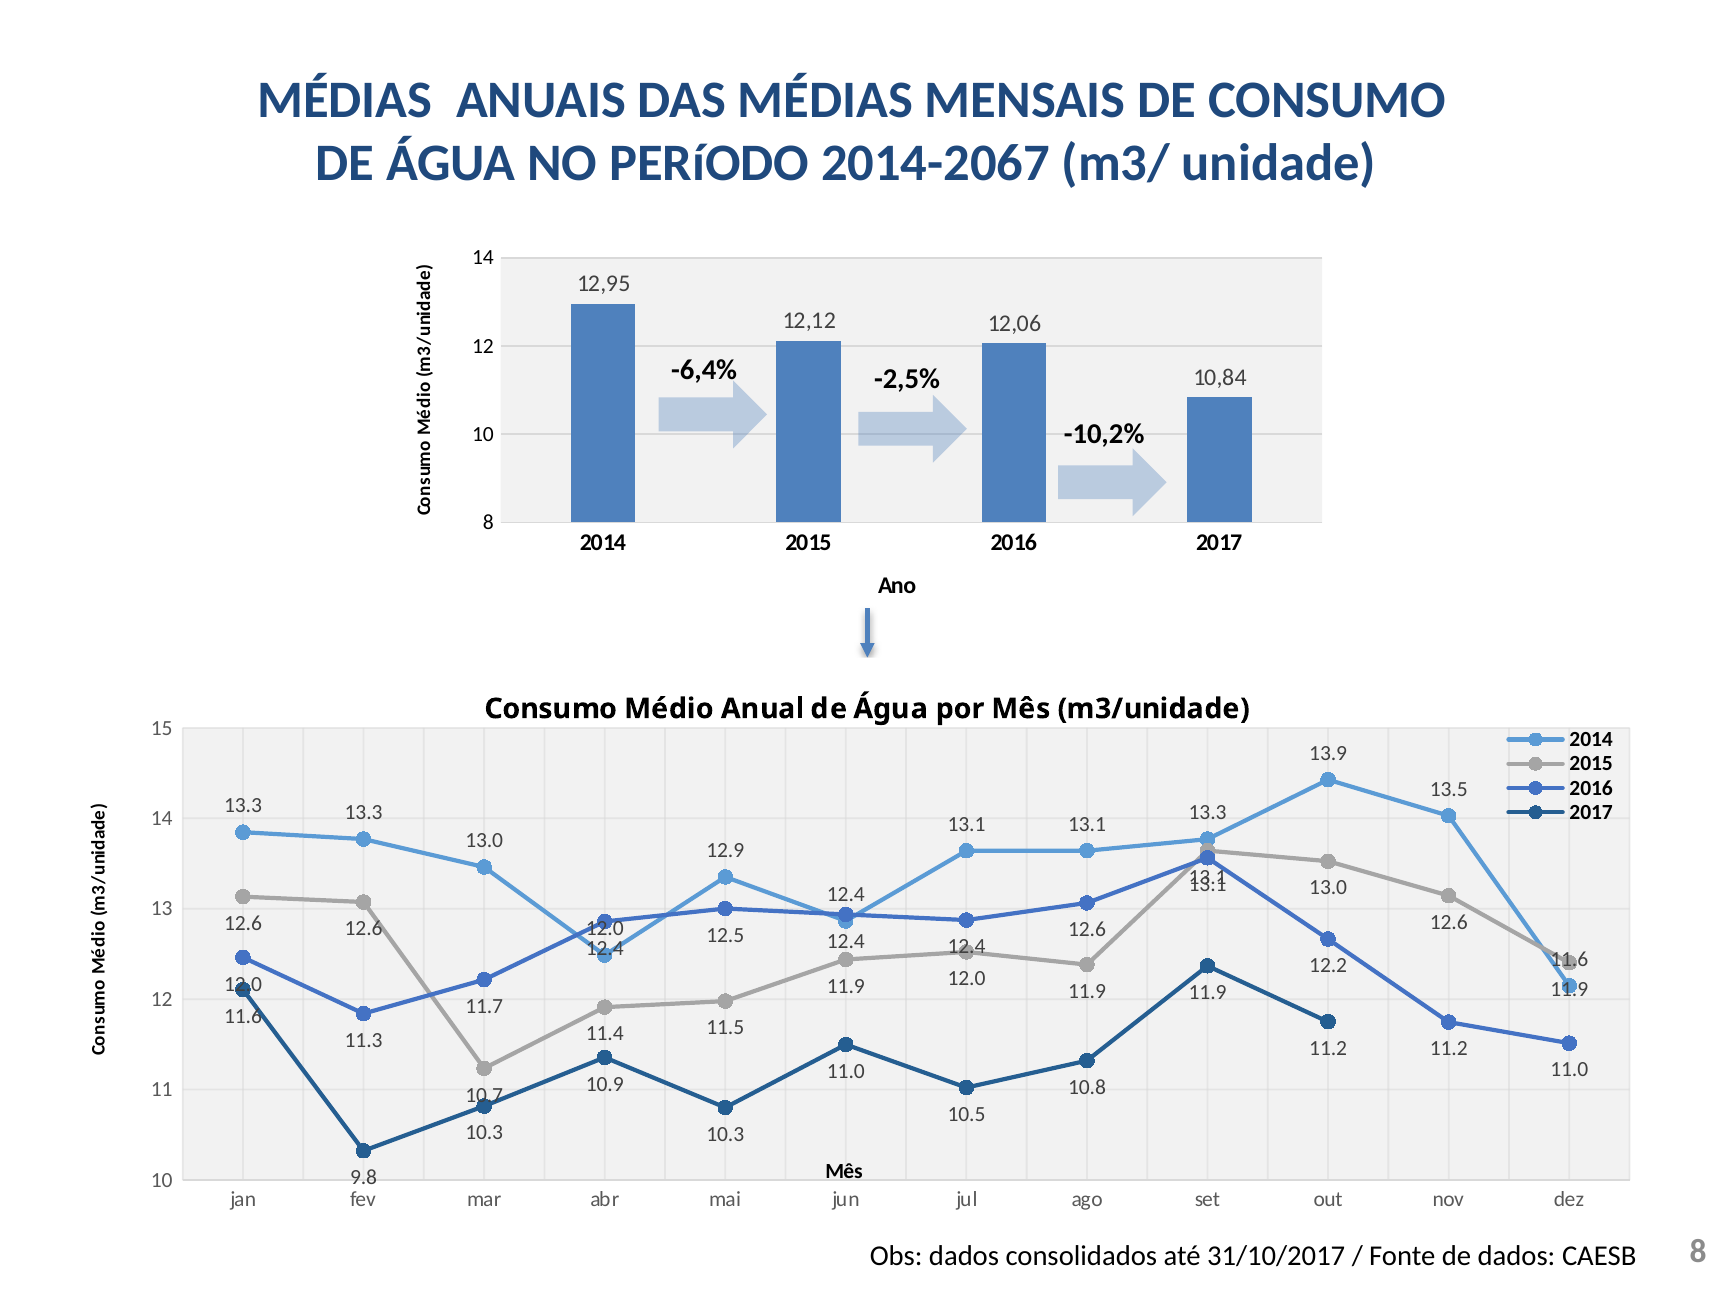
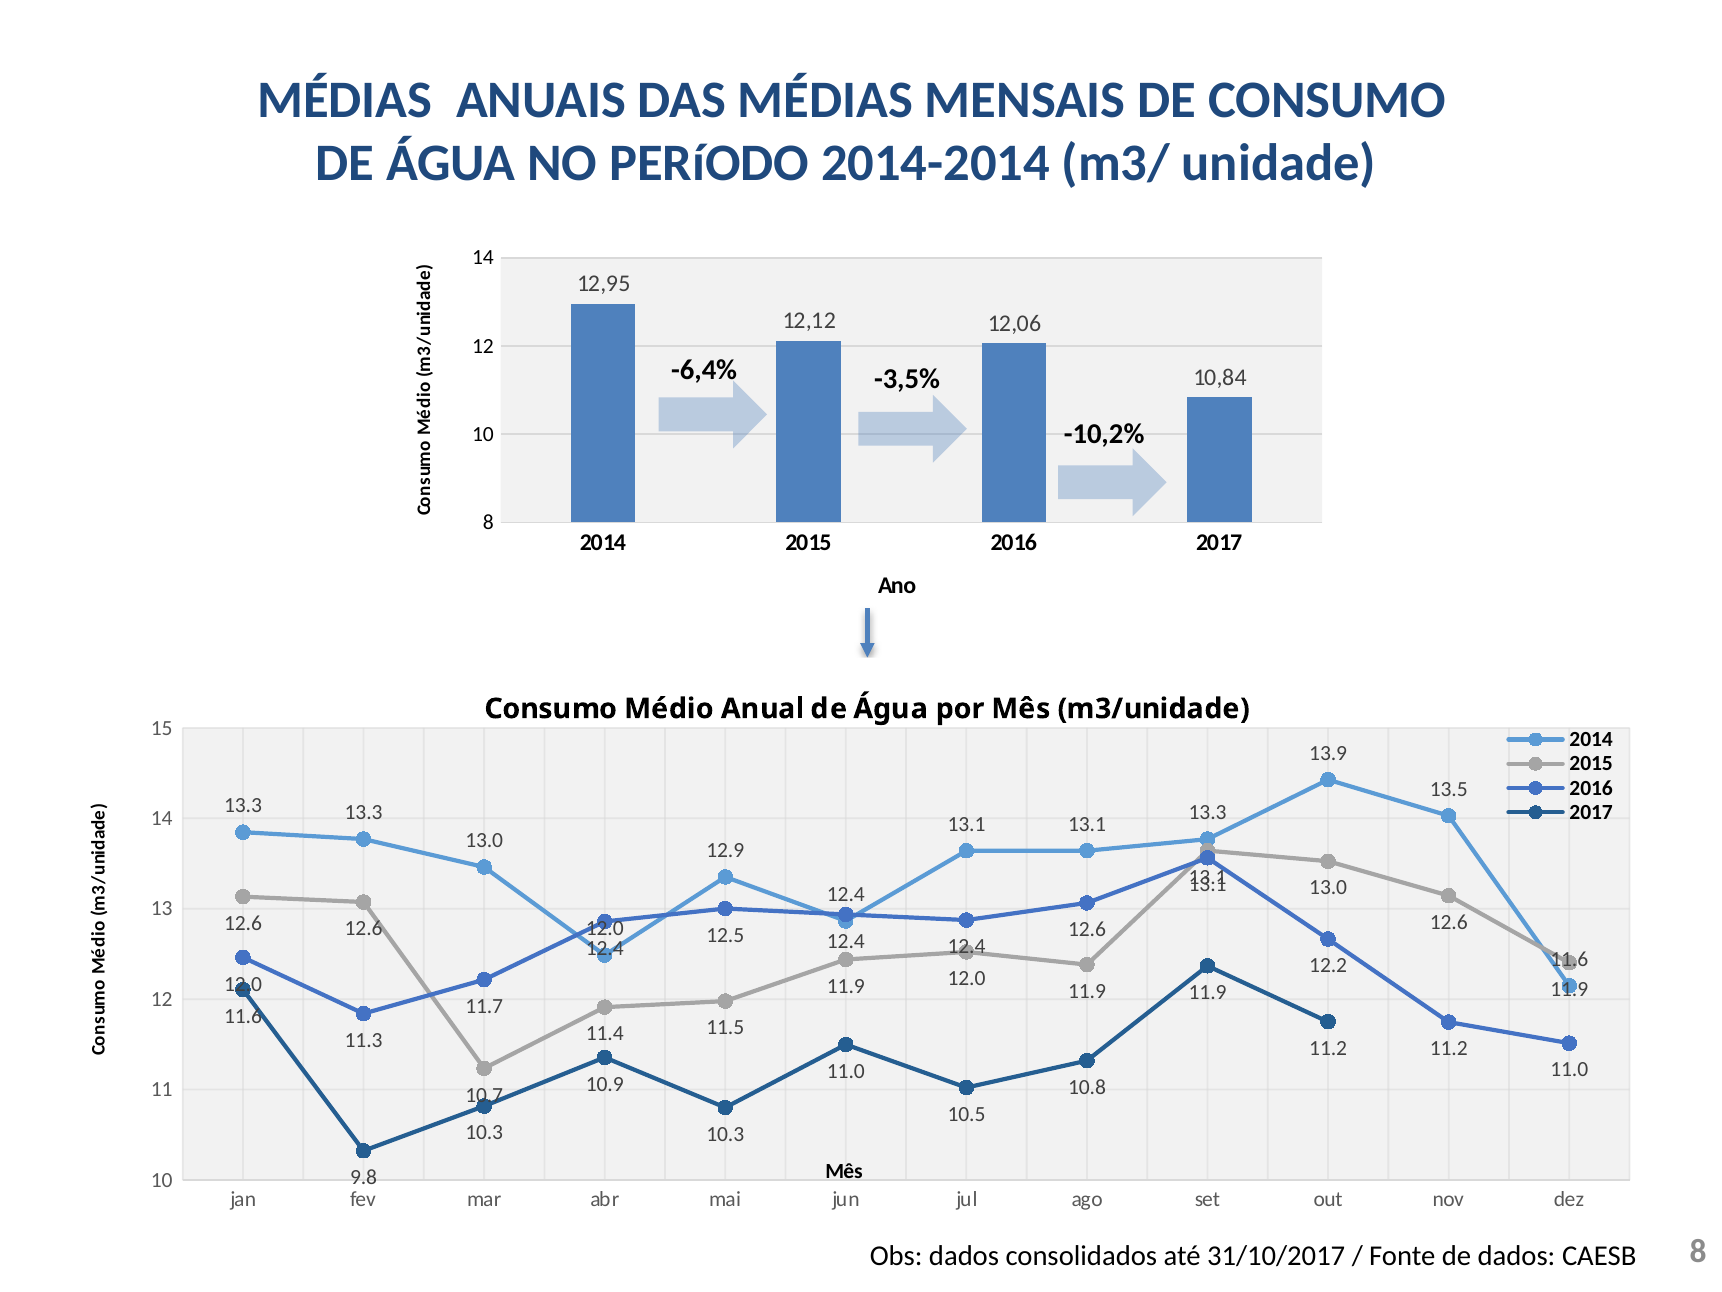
2014-2067: 2014-2067 -> 2014-2014
-2,5%: -2,5% -> -3,5%
